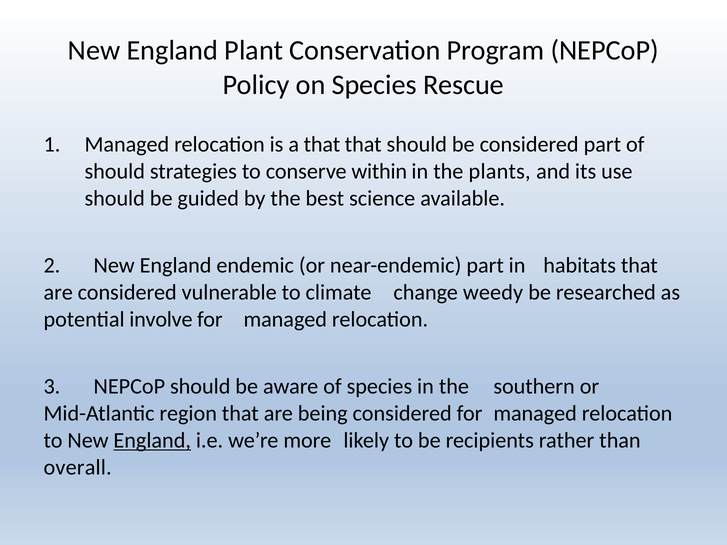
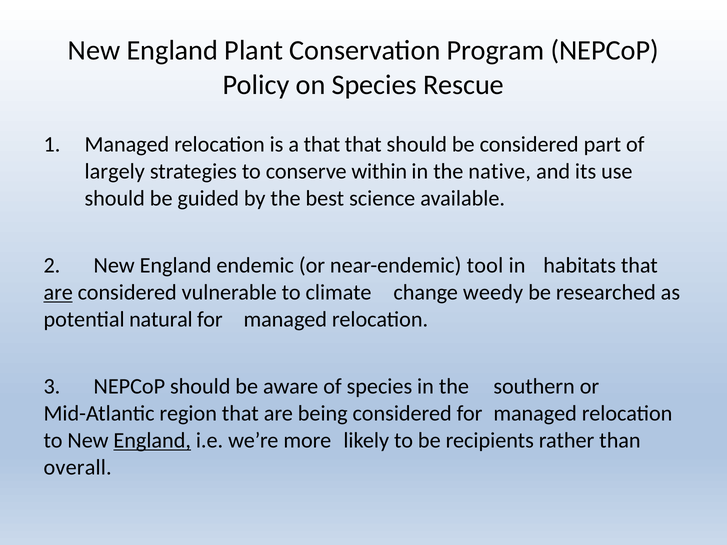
should at (115, 172): should -> largely
plants: plants -> native
near-endemic part: part -> tool
are at (58, 293) underline: none -> present
involve: involve -> natural
